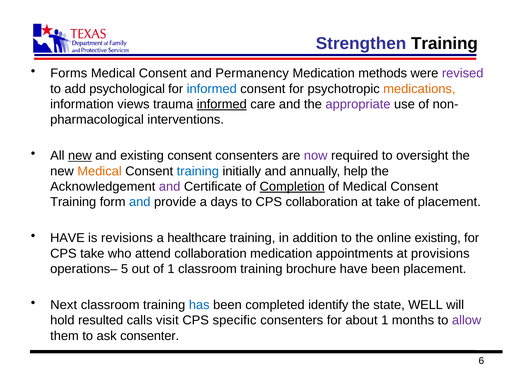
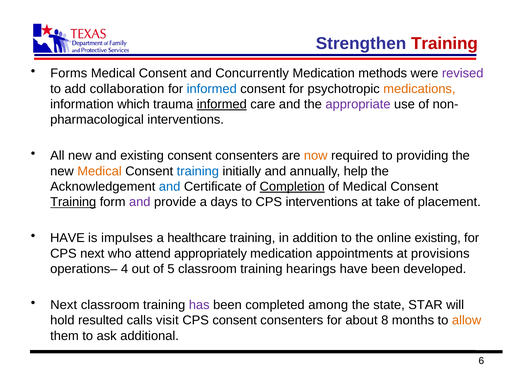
Training at (444, 43) colour: black -> red
Permanency: Permanency -> Concurrently
psychological: psychological -> collaboration
views: views -> which
new at (80, 156) underline: present -> none
now colour: purple -> orange
oversight: oversight -> providing
and at (170, 187) colour: purple -> blue
Training at (73, 202) underline: none -> present
and at (140, 202) colour: blue -> purple
CPS collaboration: collaboration -> interventions
revisions: revisions -> impulses
CPS take: take -> next
attend collaboration: collaboration -> appropriately
5: 5 -> 4
of 1: 1 -> 5
brochure: brochure -> hearings
been placement: placement -> developed
has colour: blue -> purple
identify: identify -> among
WELL: WELL -> STAR
CPS specific: specific -> consent
about 1: 1 -> 8
allow colour: purple -> orange
consenter: consenter -> additional
